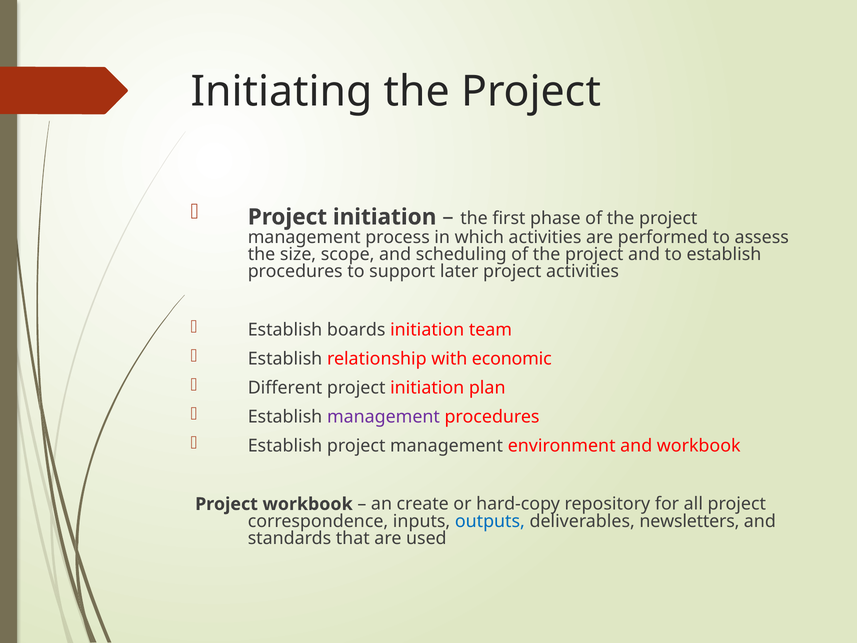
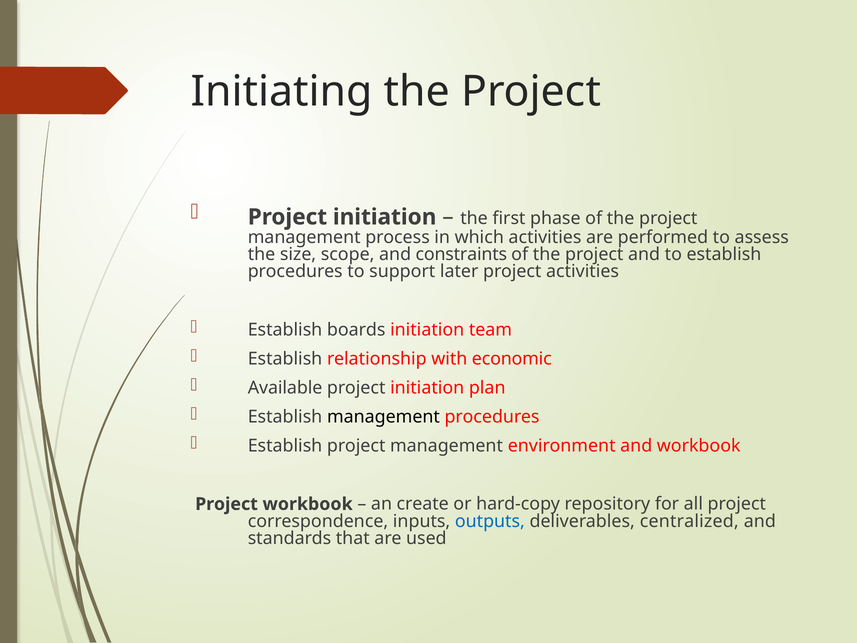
scheduling: scheduling -> constraints
Different: Different -> Available
management at (383, 417) colour: purple -> black
newsletters: newsletters -> centralized
